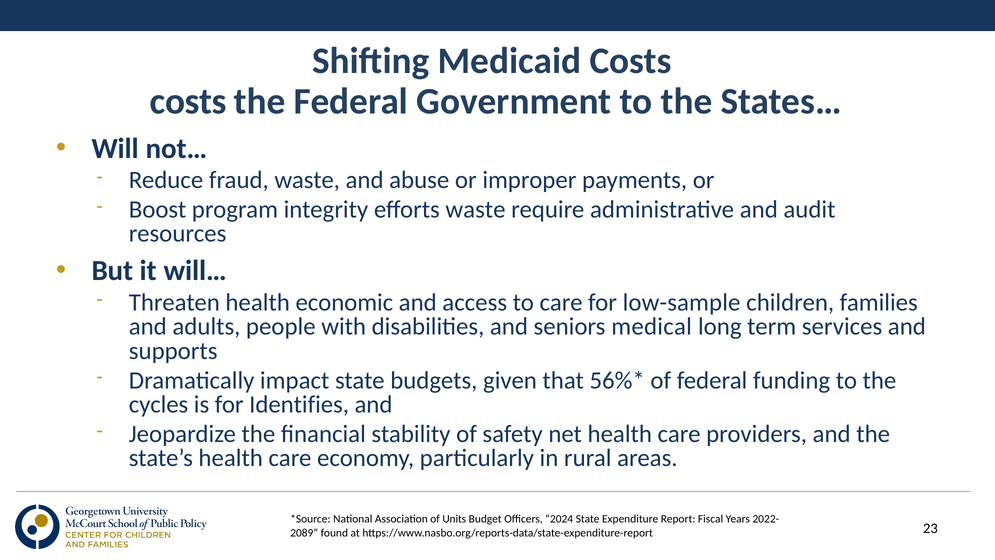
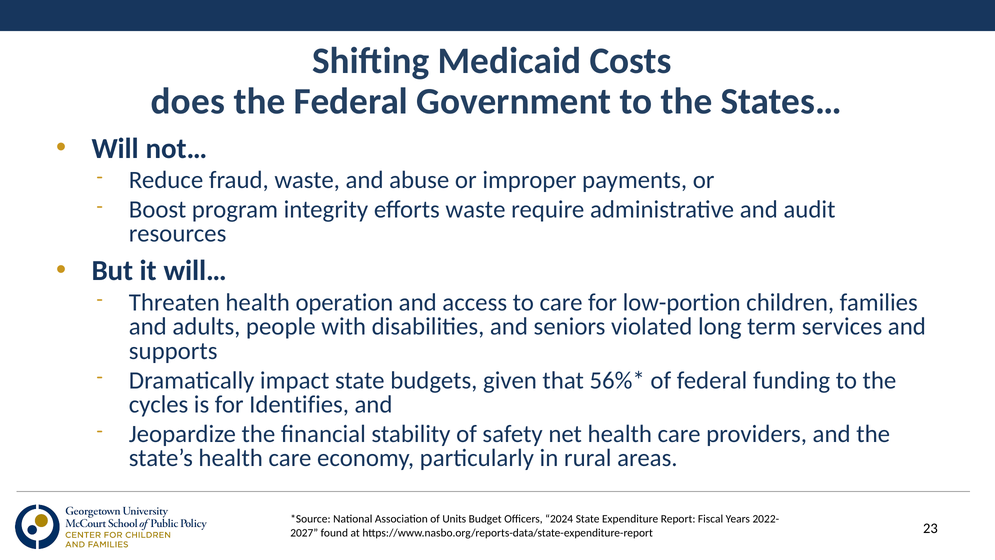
costs at (188, 101): costs -> does
economic: economic -> operation
low-sample: low-sample -> low-portion
medical: medical -> violated
2089: 2089 -> 2027
